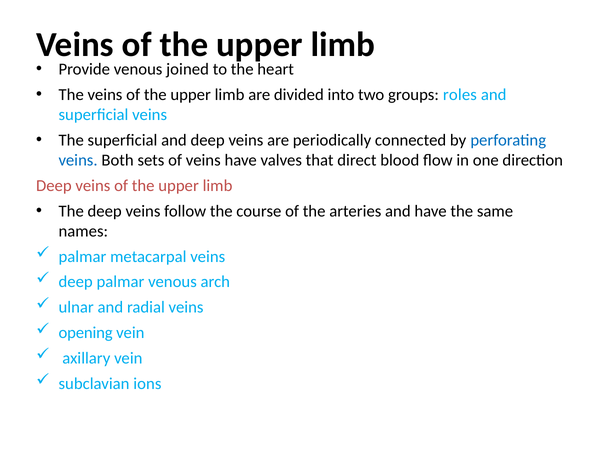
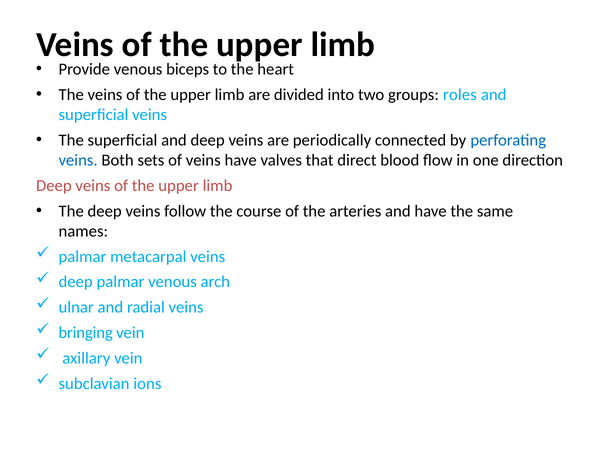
joined: joined -> biceps
opening: opening -> bringing
